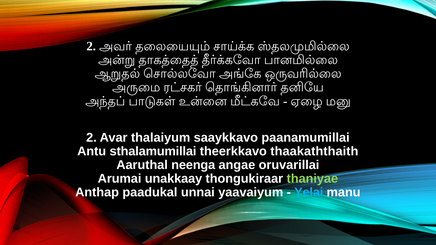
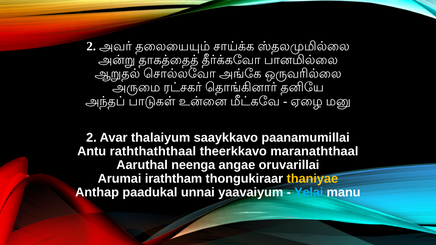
sthalamumillai: sthalamumillai -> raththaththaal
thaakaththaith: thaakaththaith -> maranaththaal
unakkaay: unakkaay -> iraththam
thaniyae colour: light green -> yellow
